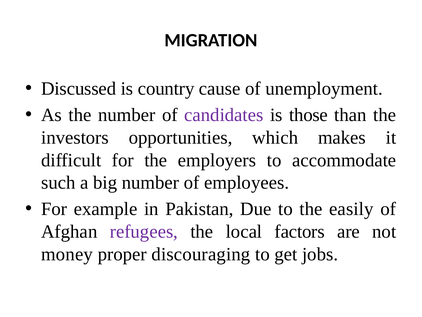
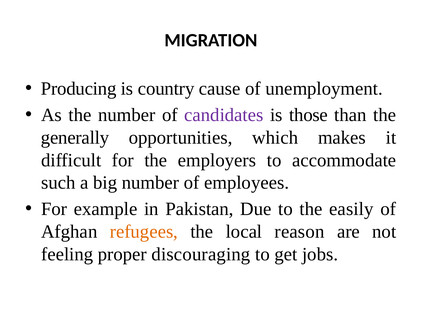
Discussed: Discussed -> Producing
investors: investors -> generally
refugees colour: purple -> orange
factors: factors -> reason
money: money -> feeling
